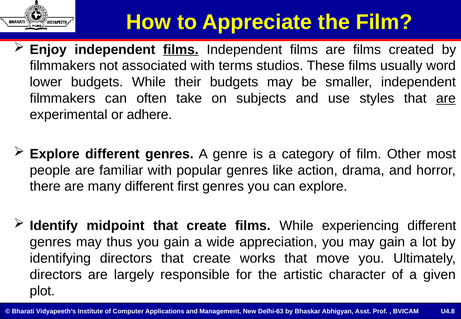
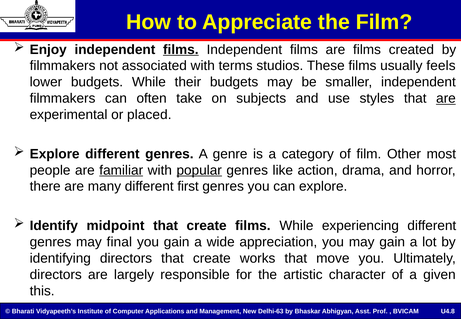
word: word -> feels
adhere: adhere -> placed
familiar underline: none -> present
popular underline: none -> present
thus: thus -> final
plot: plot -> this
